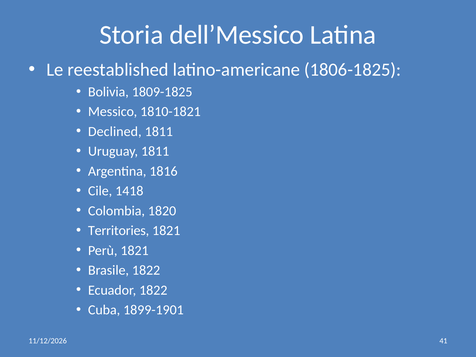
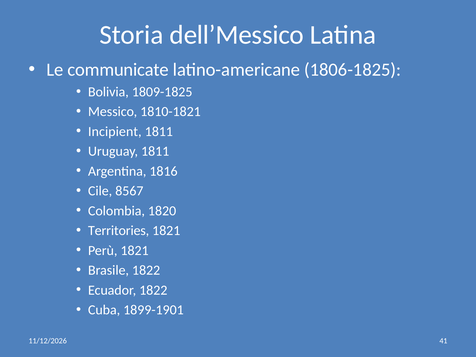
reestablished: reestablished -> communicate
Declined: Declined -> Incipient
1418: 1418 -> 8567
